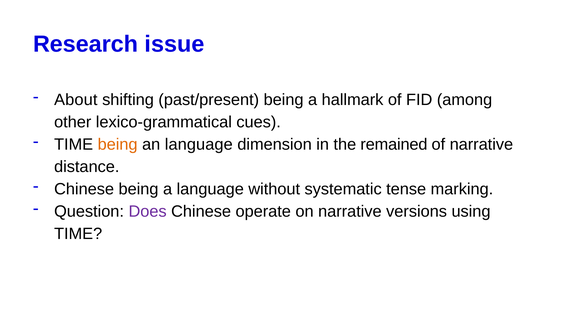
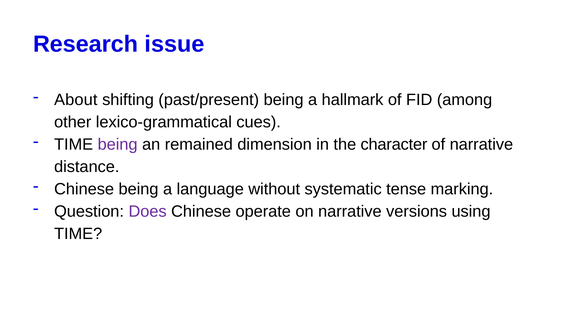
being at (118, 145) colour: orange -> purple
an language: language -> remained
remained: remained -> character
